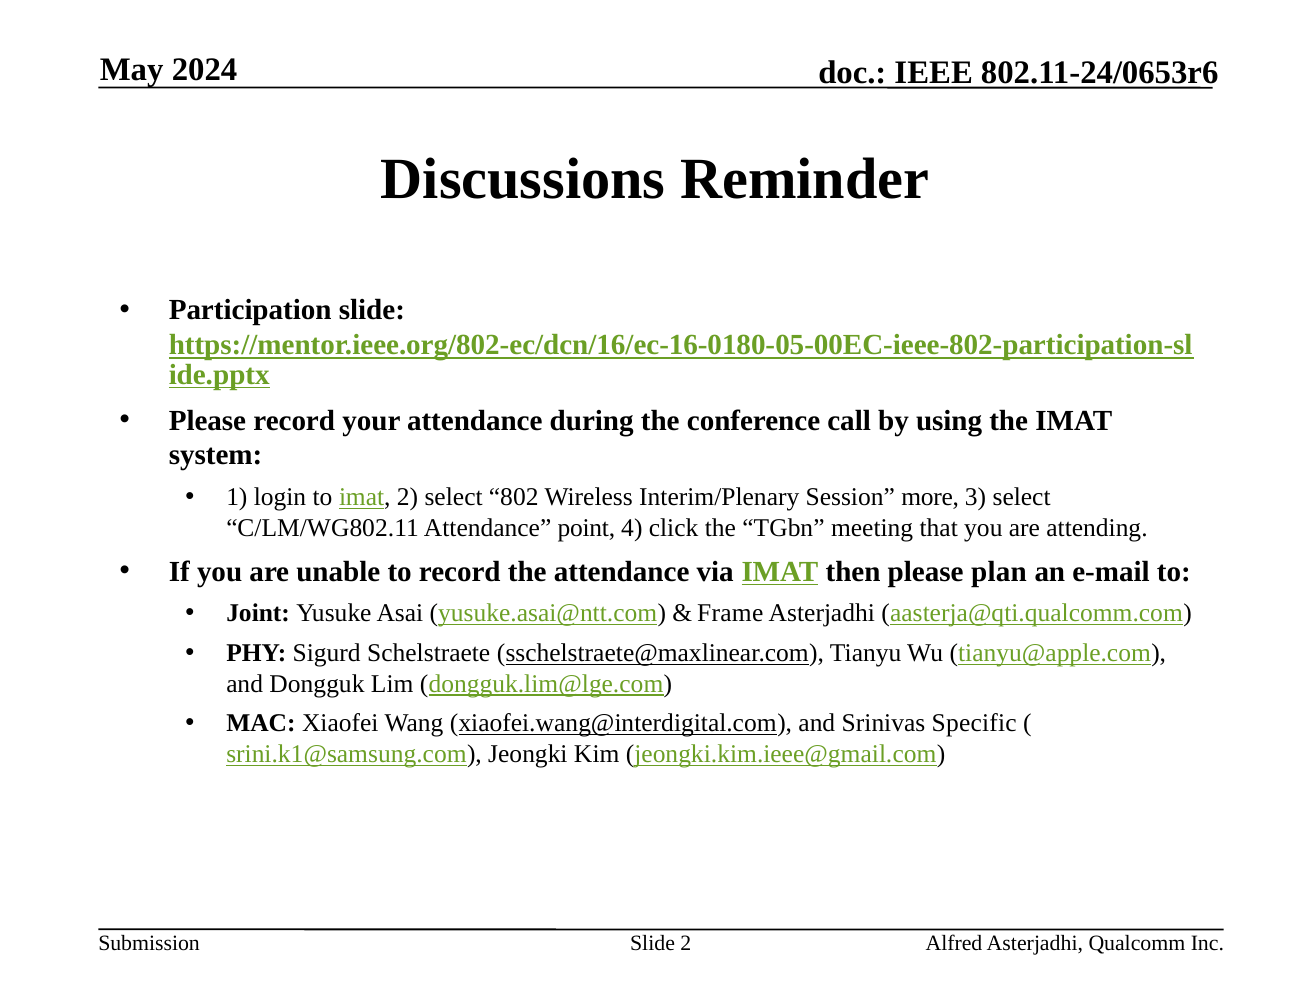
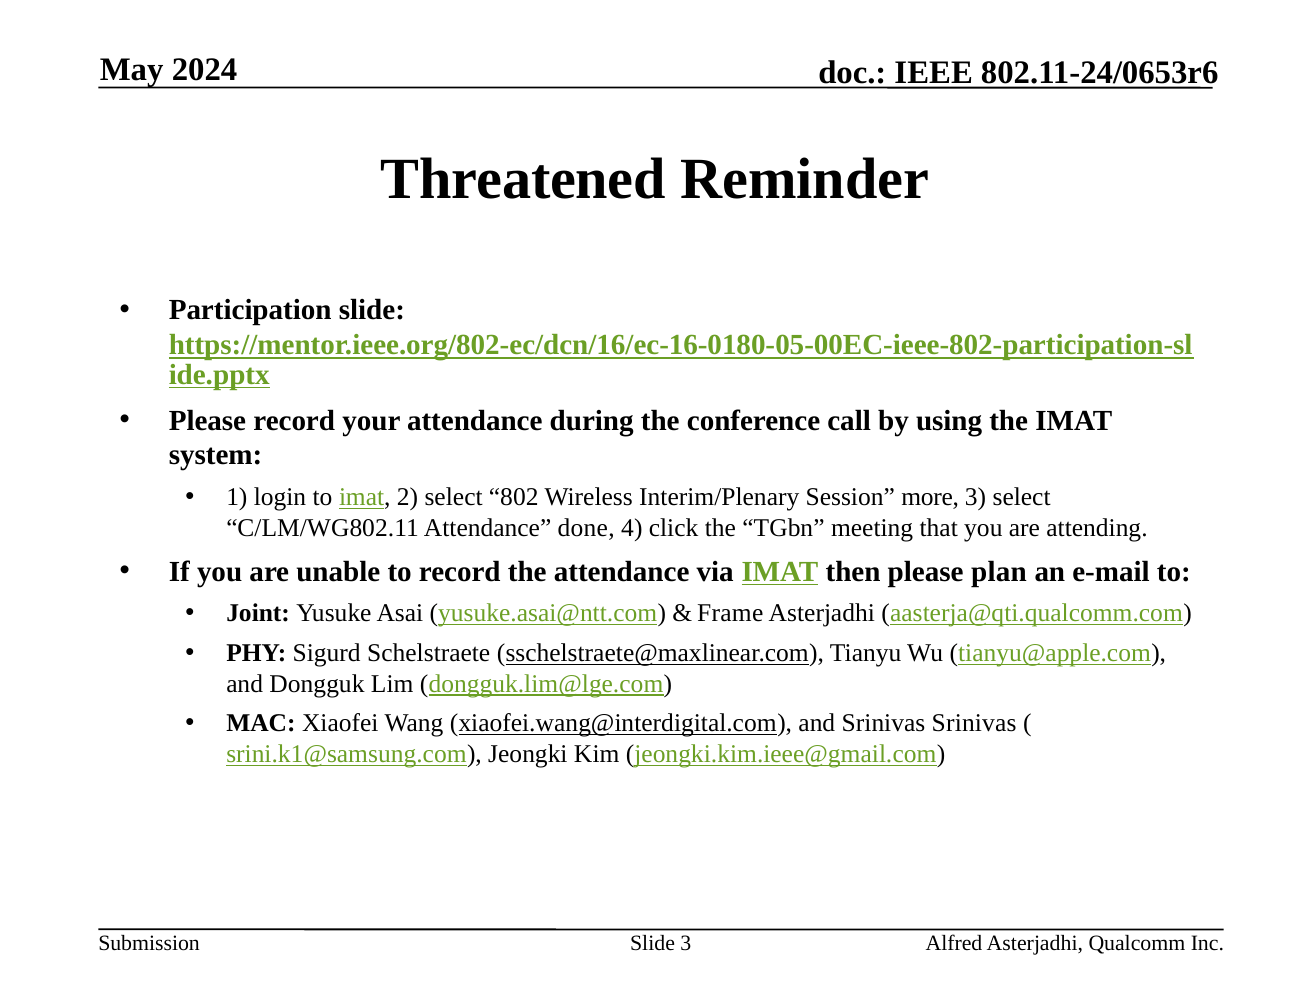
Discussions: Discussions -> Threatened
point: point -> done
Srinivas Specific: Specific -> Srinivas
Slide 2: 2 -> 3
